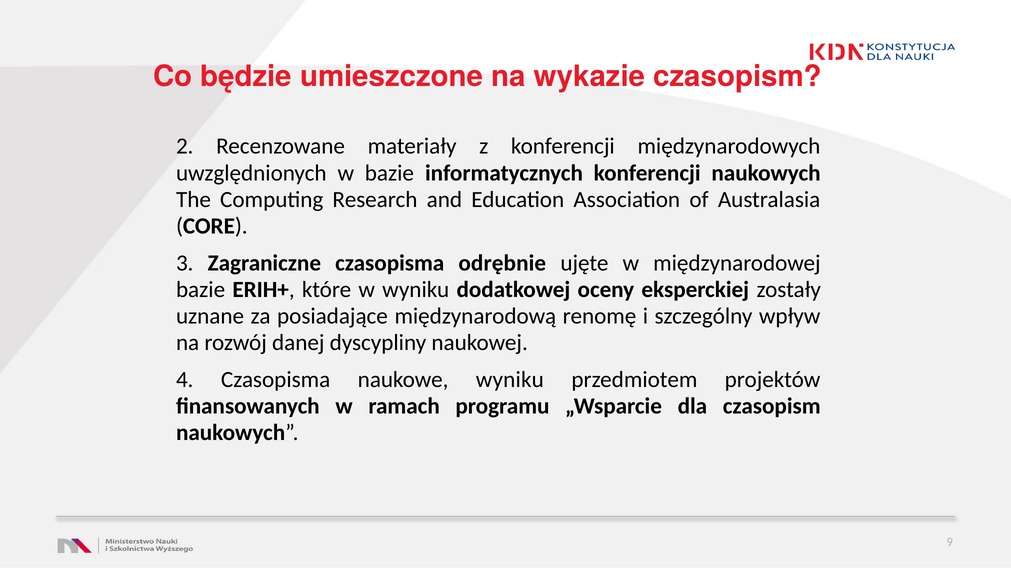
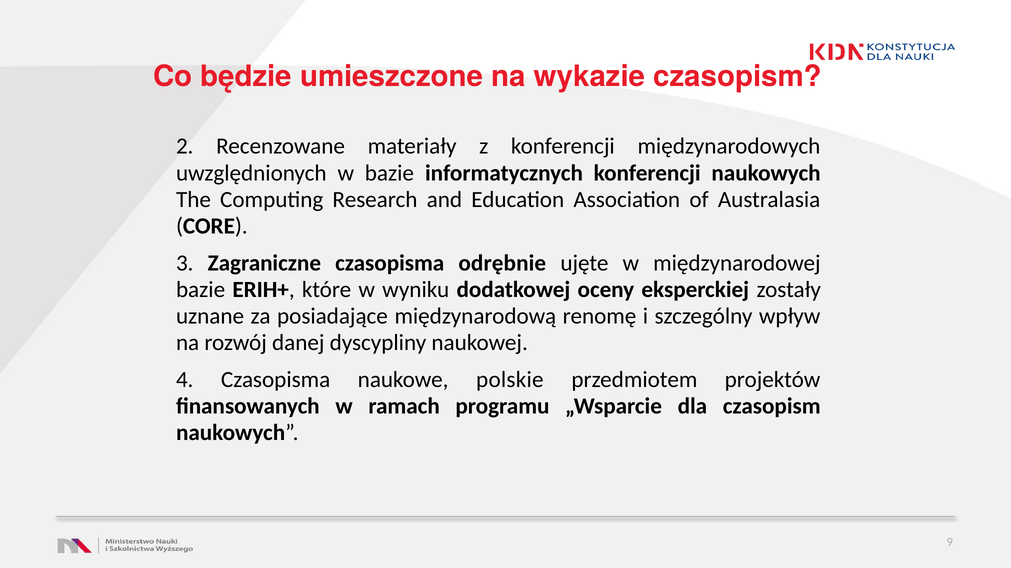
naukowe wyniku: wyniku -> polskie
